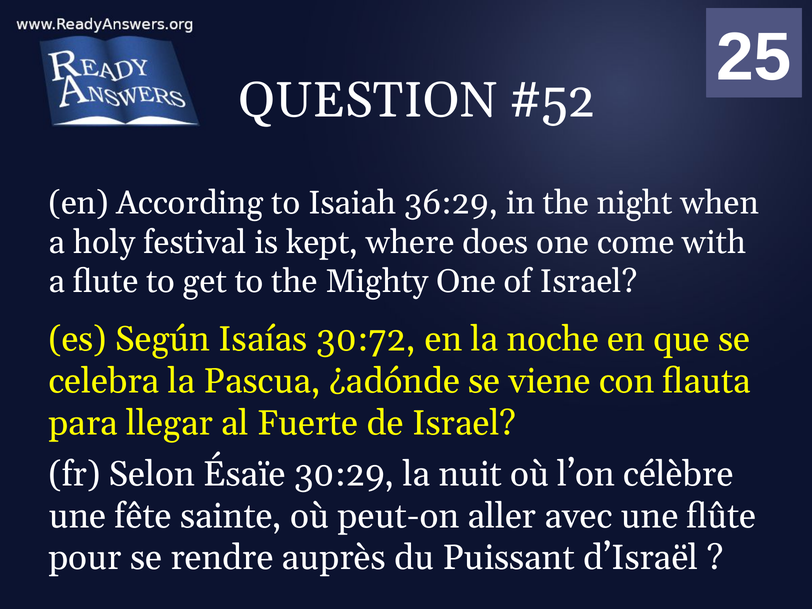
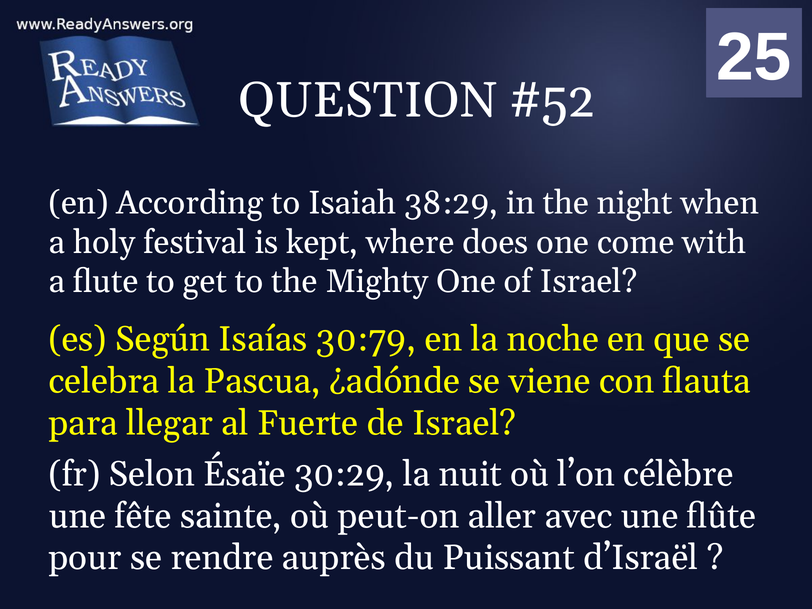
36:29: 36:29 -> 38:29
30:72: 30:72 -> 30:79
